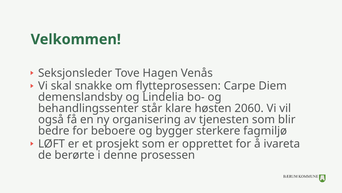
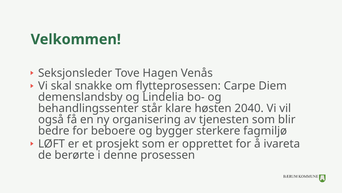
2060: 2060 -> 2040
